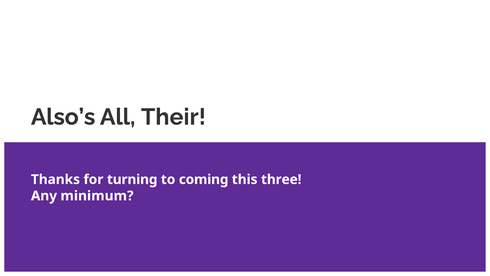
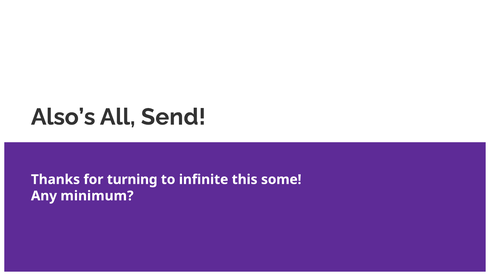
Their: Their -> Send
coming: coming -> infinite
three: three -> some
